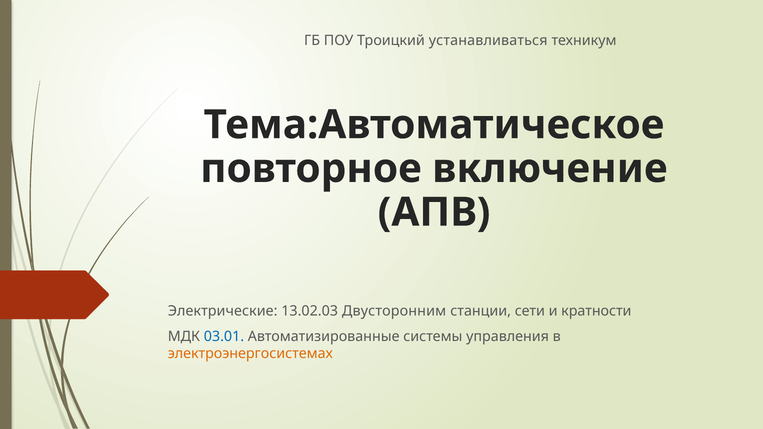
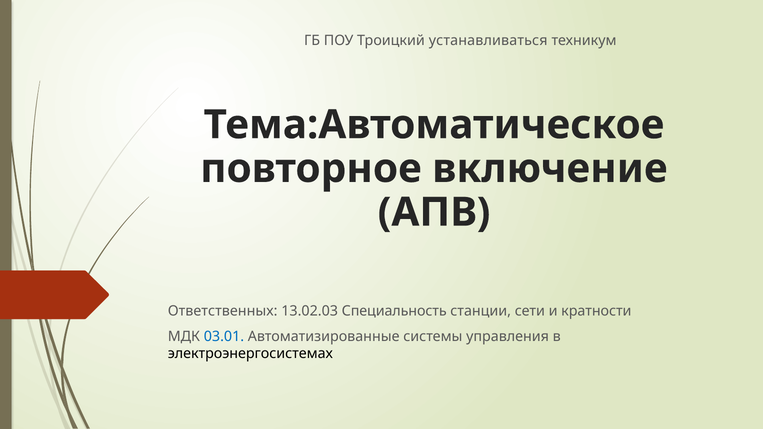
Электрические: Электрические -> Ответственных
Двусторонним: Двусторонним -> Специальность
электроэнергосистемах colour: orange -> black
